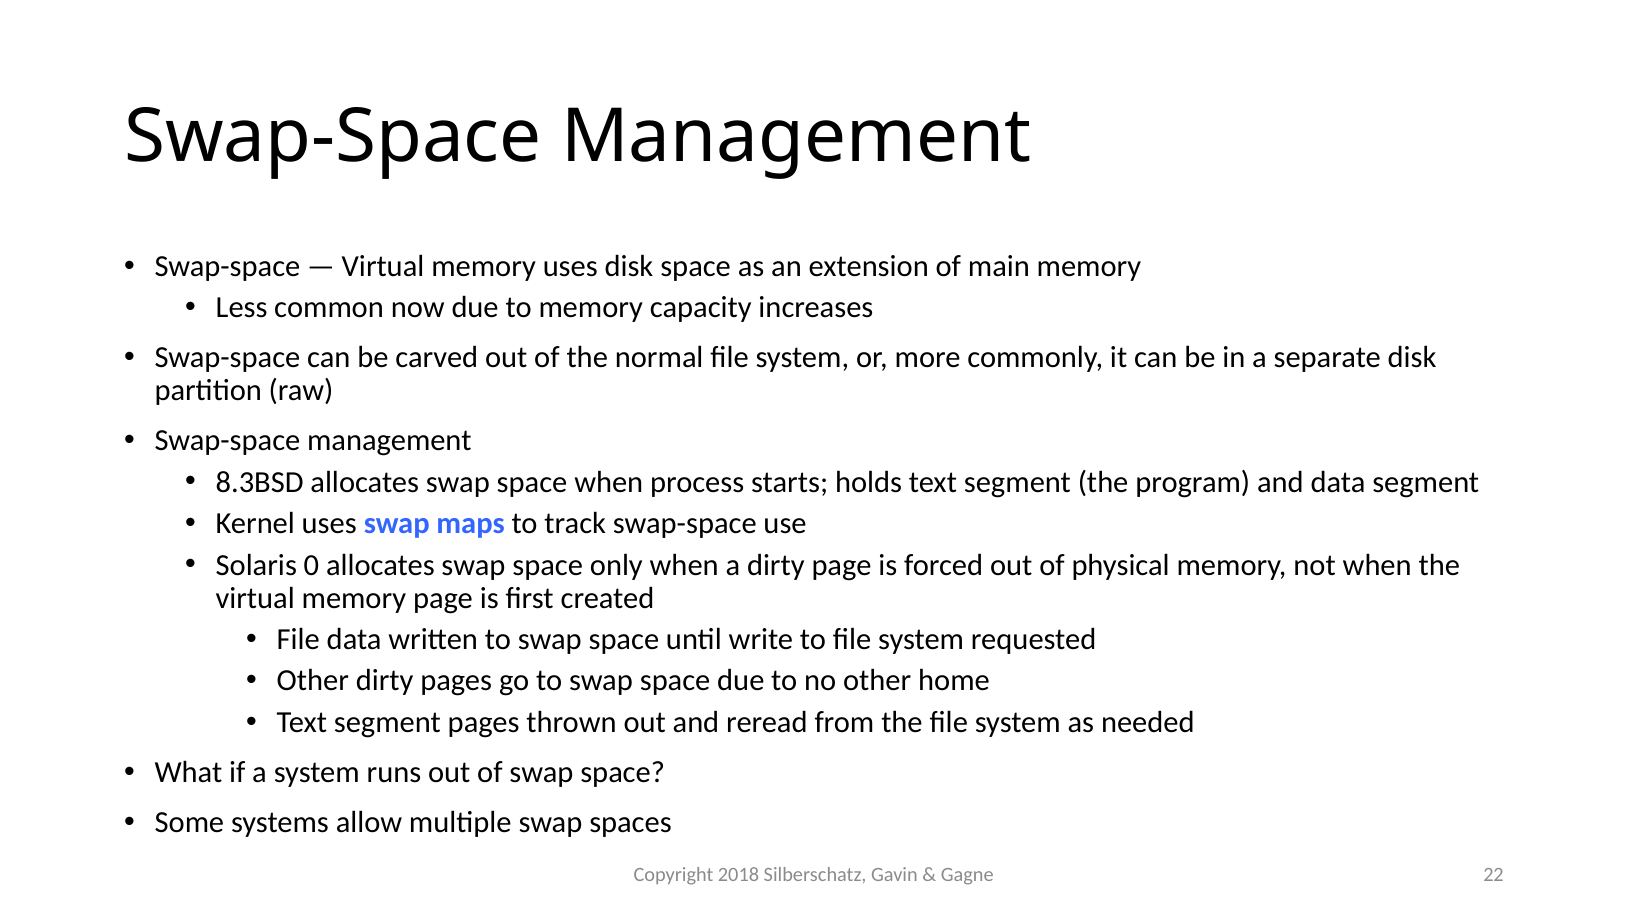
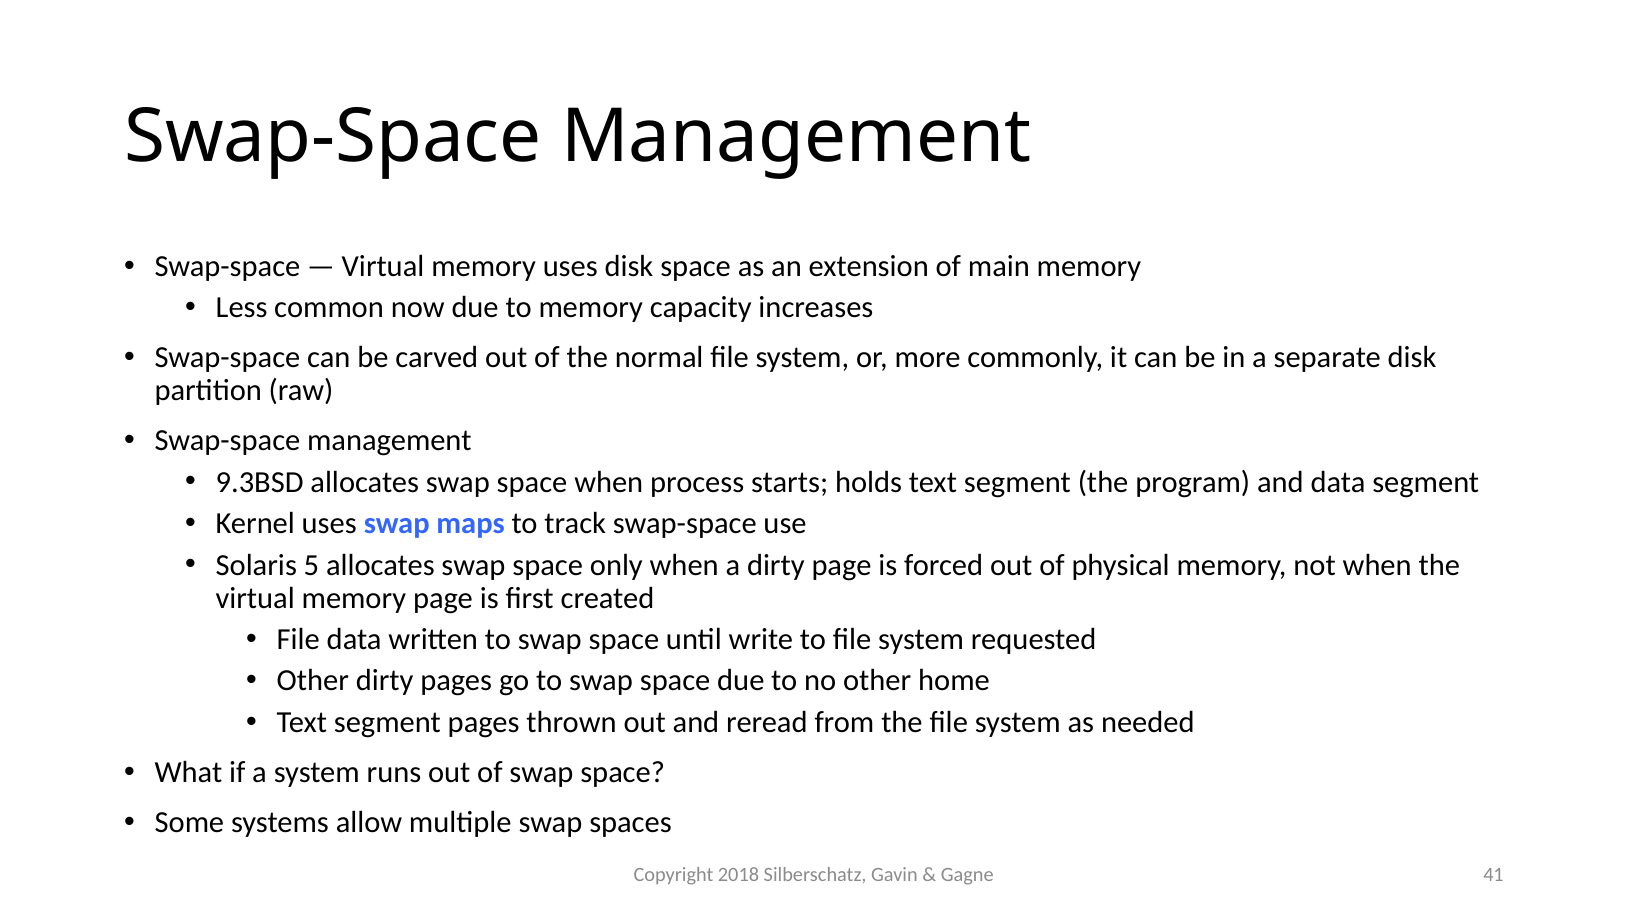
8.3BSD: 8.3BSD -> 9.3BSD
0: 0 -> 5
22: 22 -> 41
